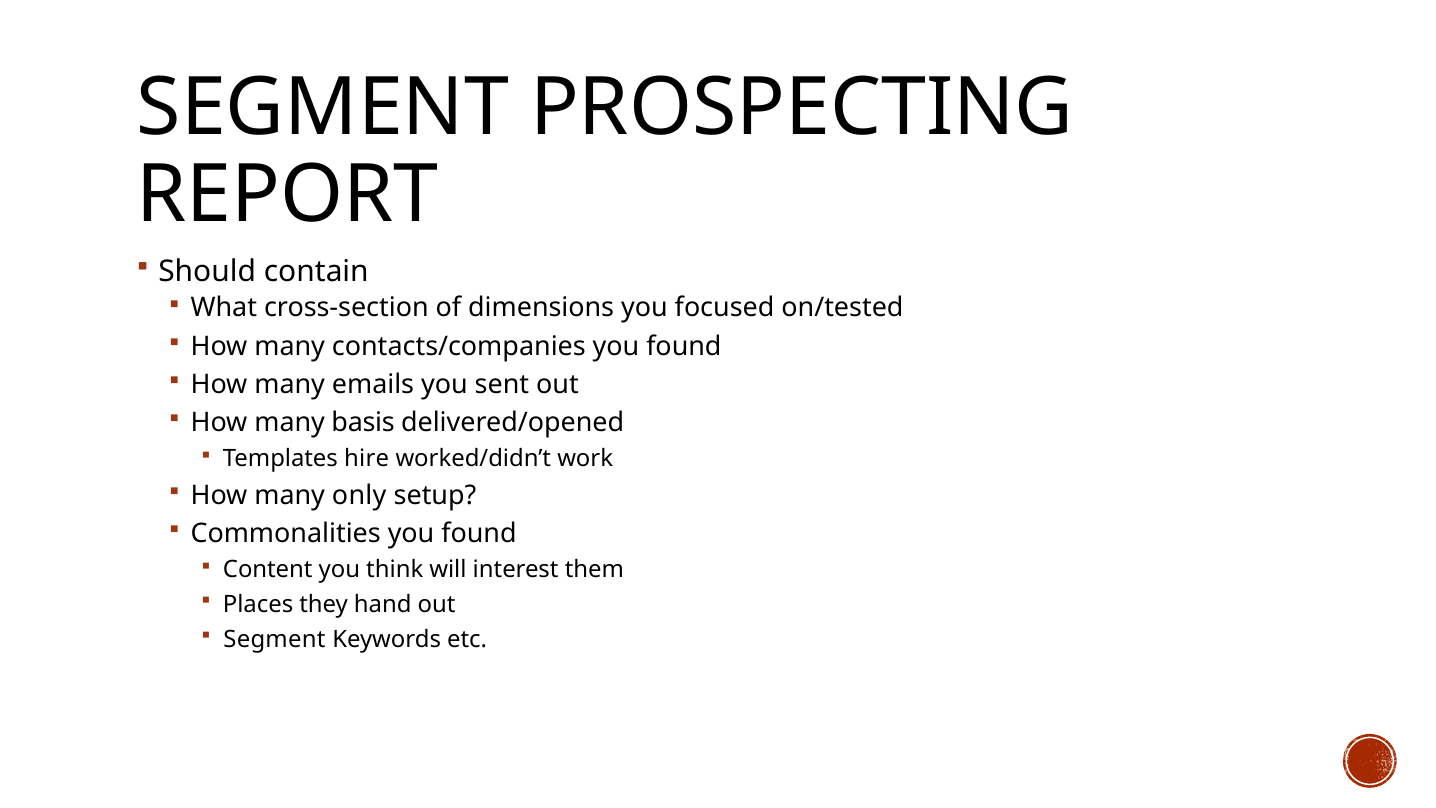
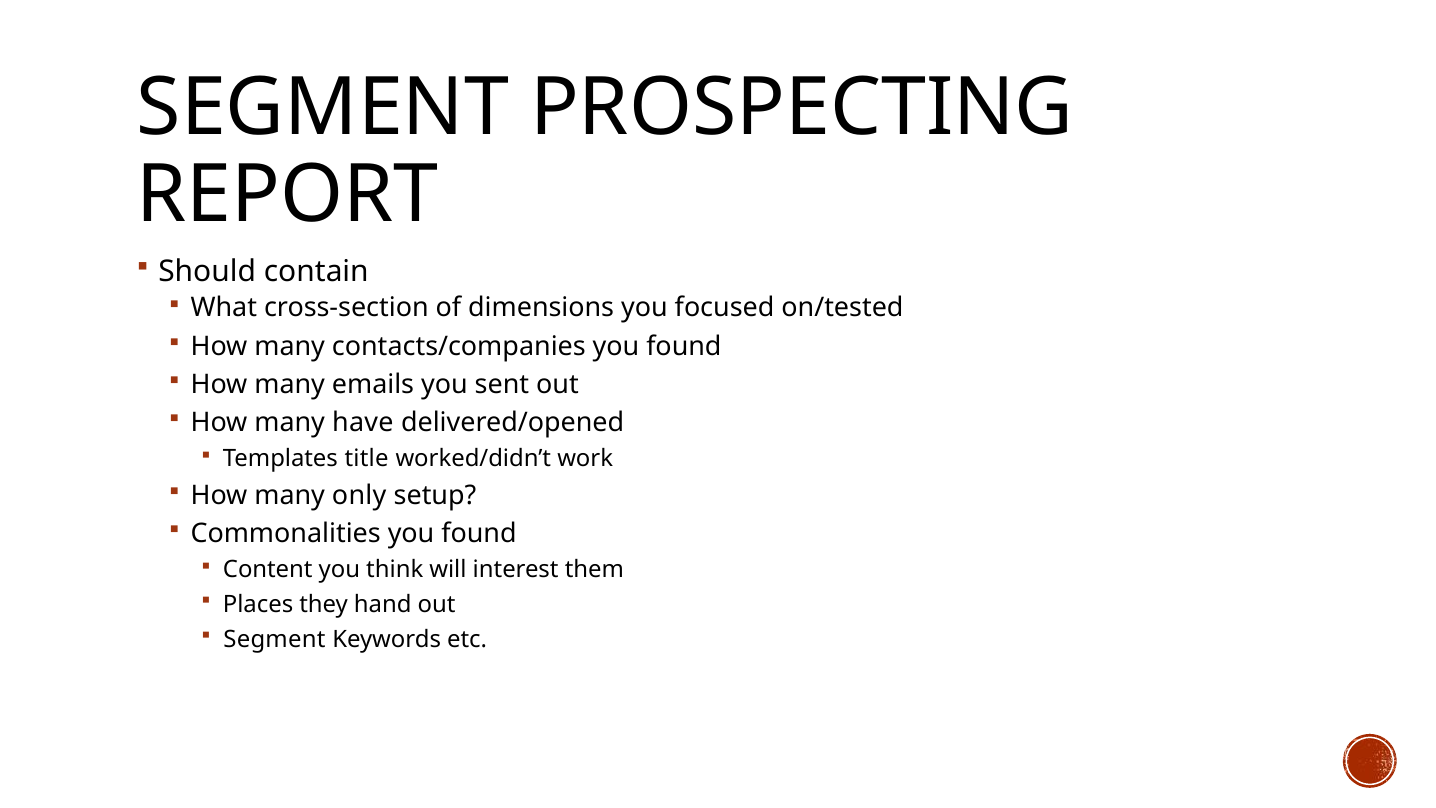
basis: basis -> have
hire: hire -> title
